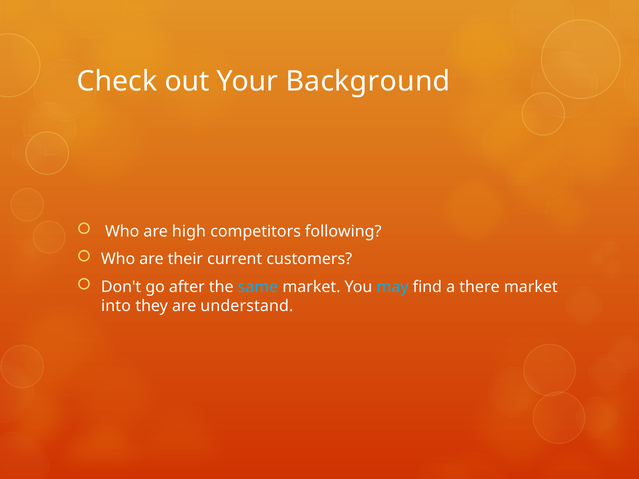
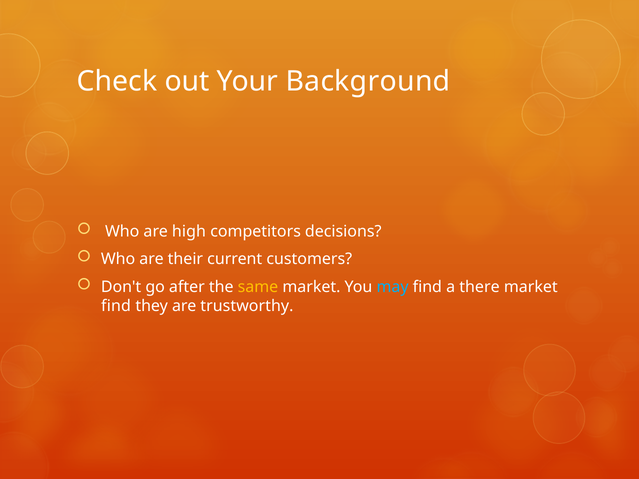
following: following -> decisions
same colour: light blue -> yellow
into at (116, 306): into -> find
understand: understand -> trustworthy
